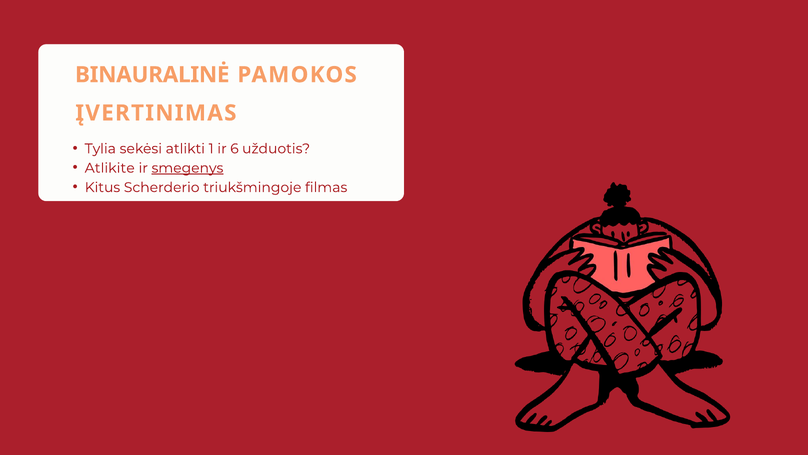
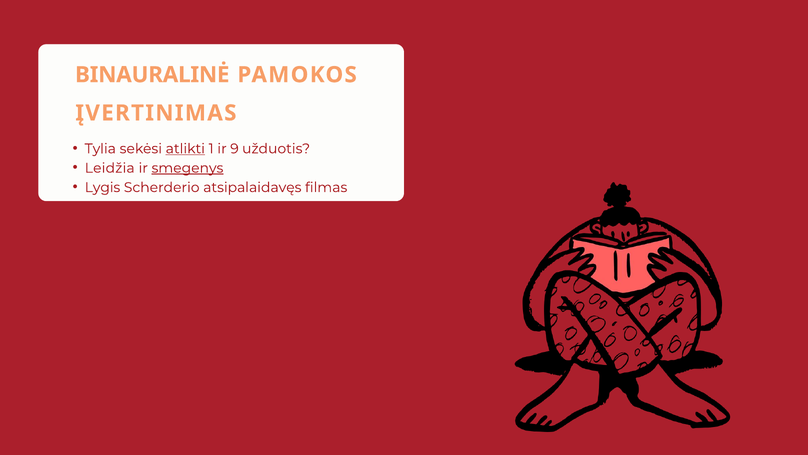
atlikti underline: none -> present
6: 6 -> 9
Atlikite: Atlikite -> Leidžia
Kitus: Kitus -> Lygis
triukšmingoje: triukšmingoje -> atsipalaidavęs
